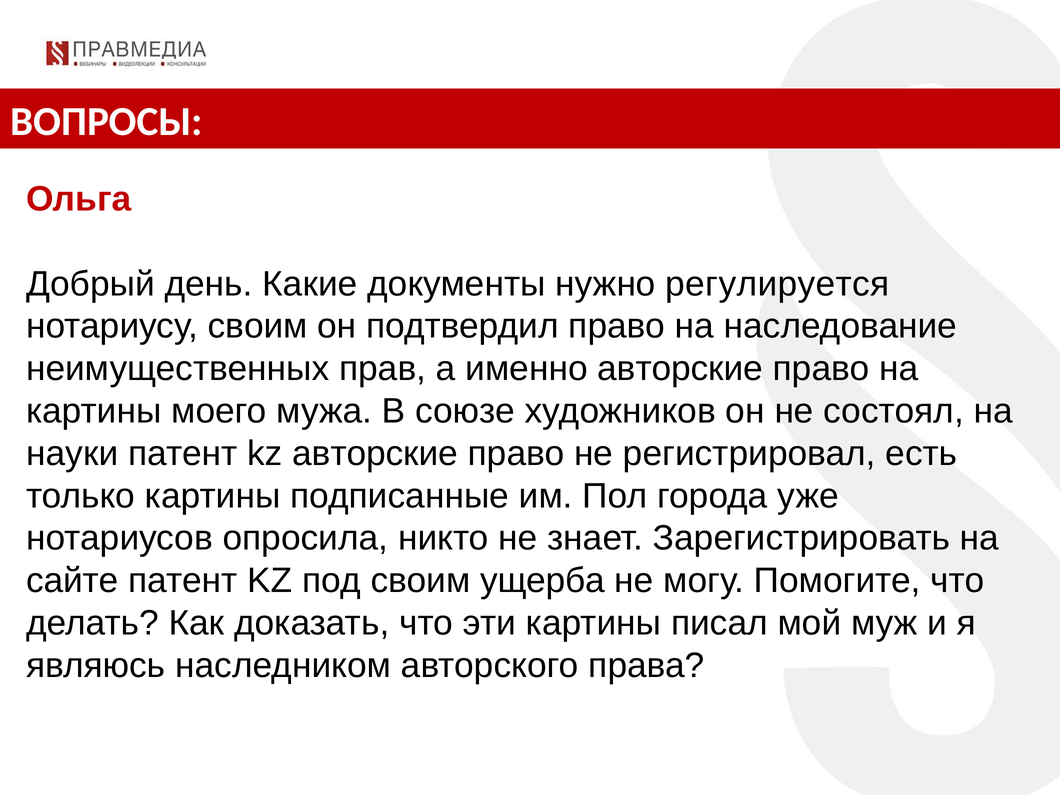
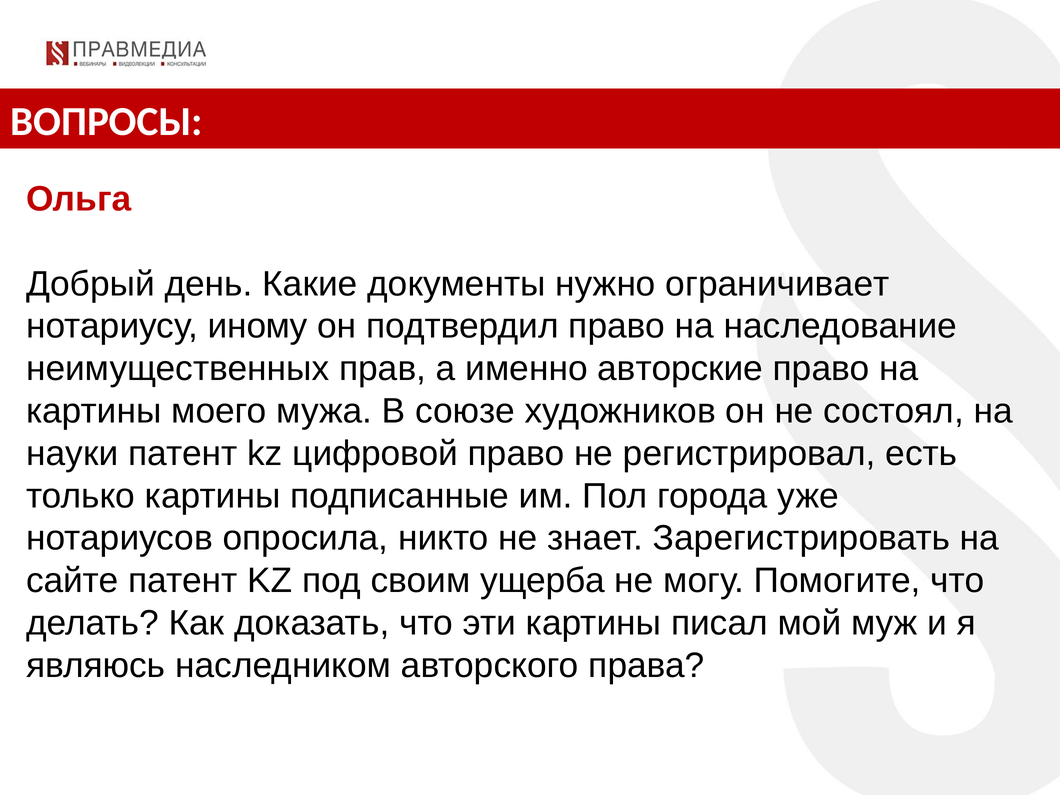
регулируется: регулируется -> ограничивает
нотариусу своим: своим -> иному
kz авторские: авторские -> цифровой
